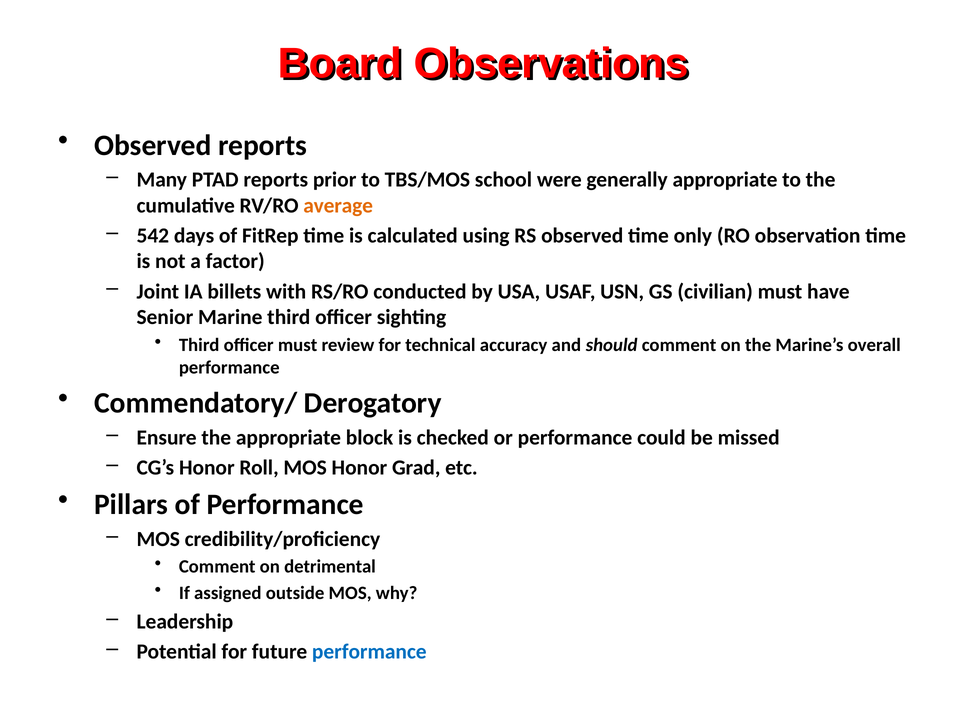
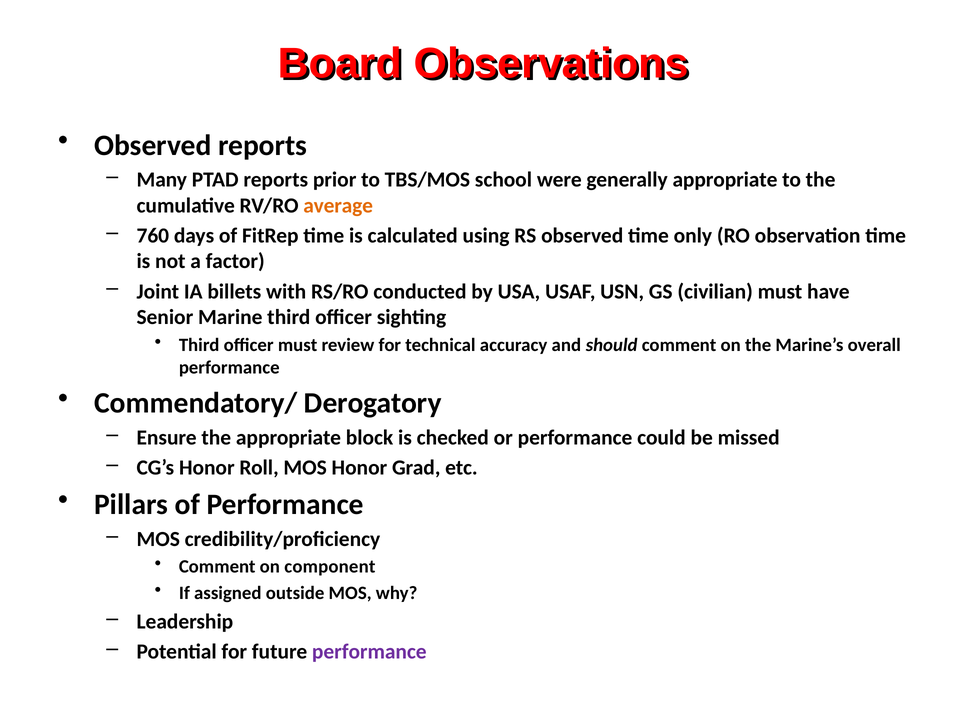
542: 542 -> 760
detrimental: detrimental -> component
performance at (369, 652) colour: blue -> purple
